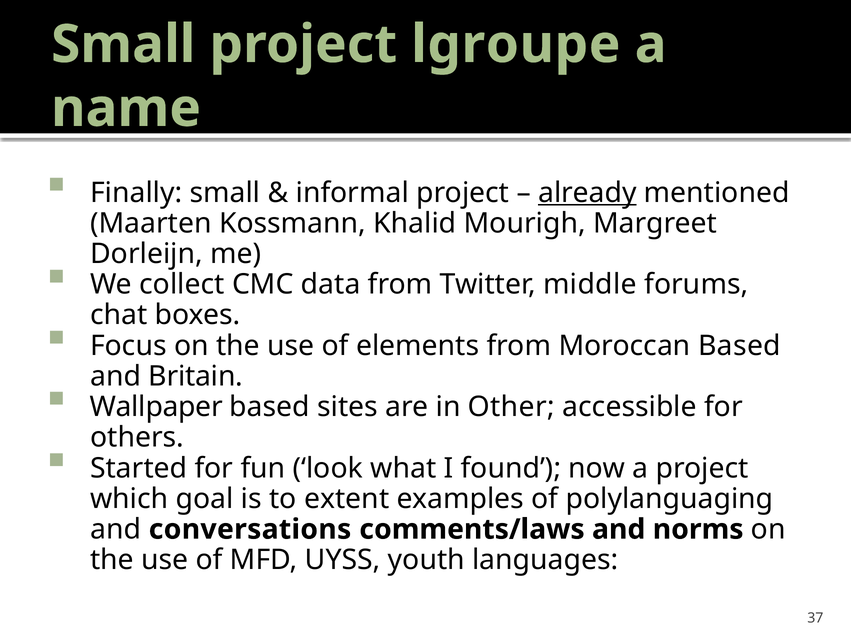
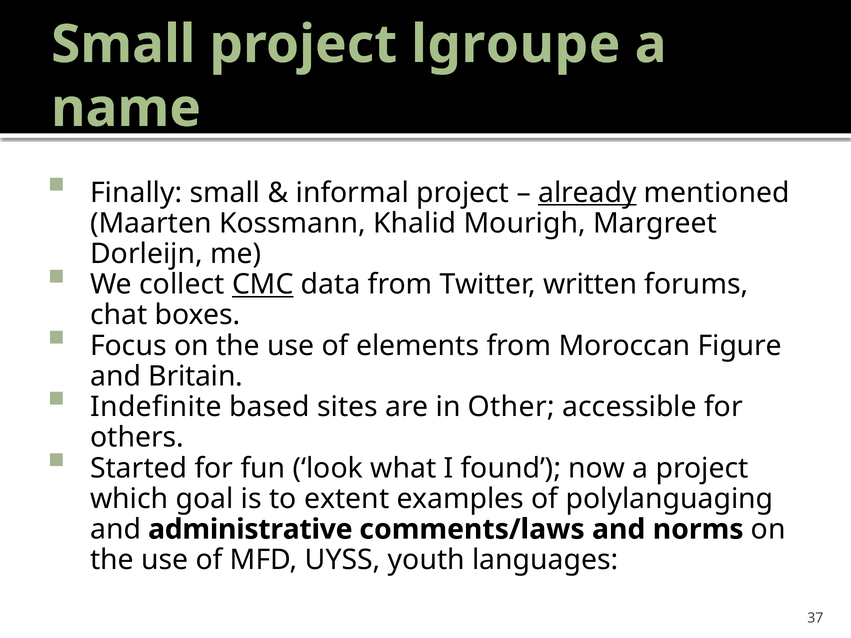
CMC underline: none -> present
middle: middle -> written
Moroccan Based: Based -> Figure
Wallpaper: Wallpaper -> Indefinite
conversations: conversations -> administrative
